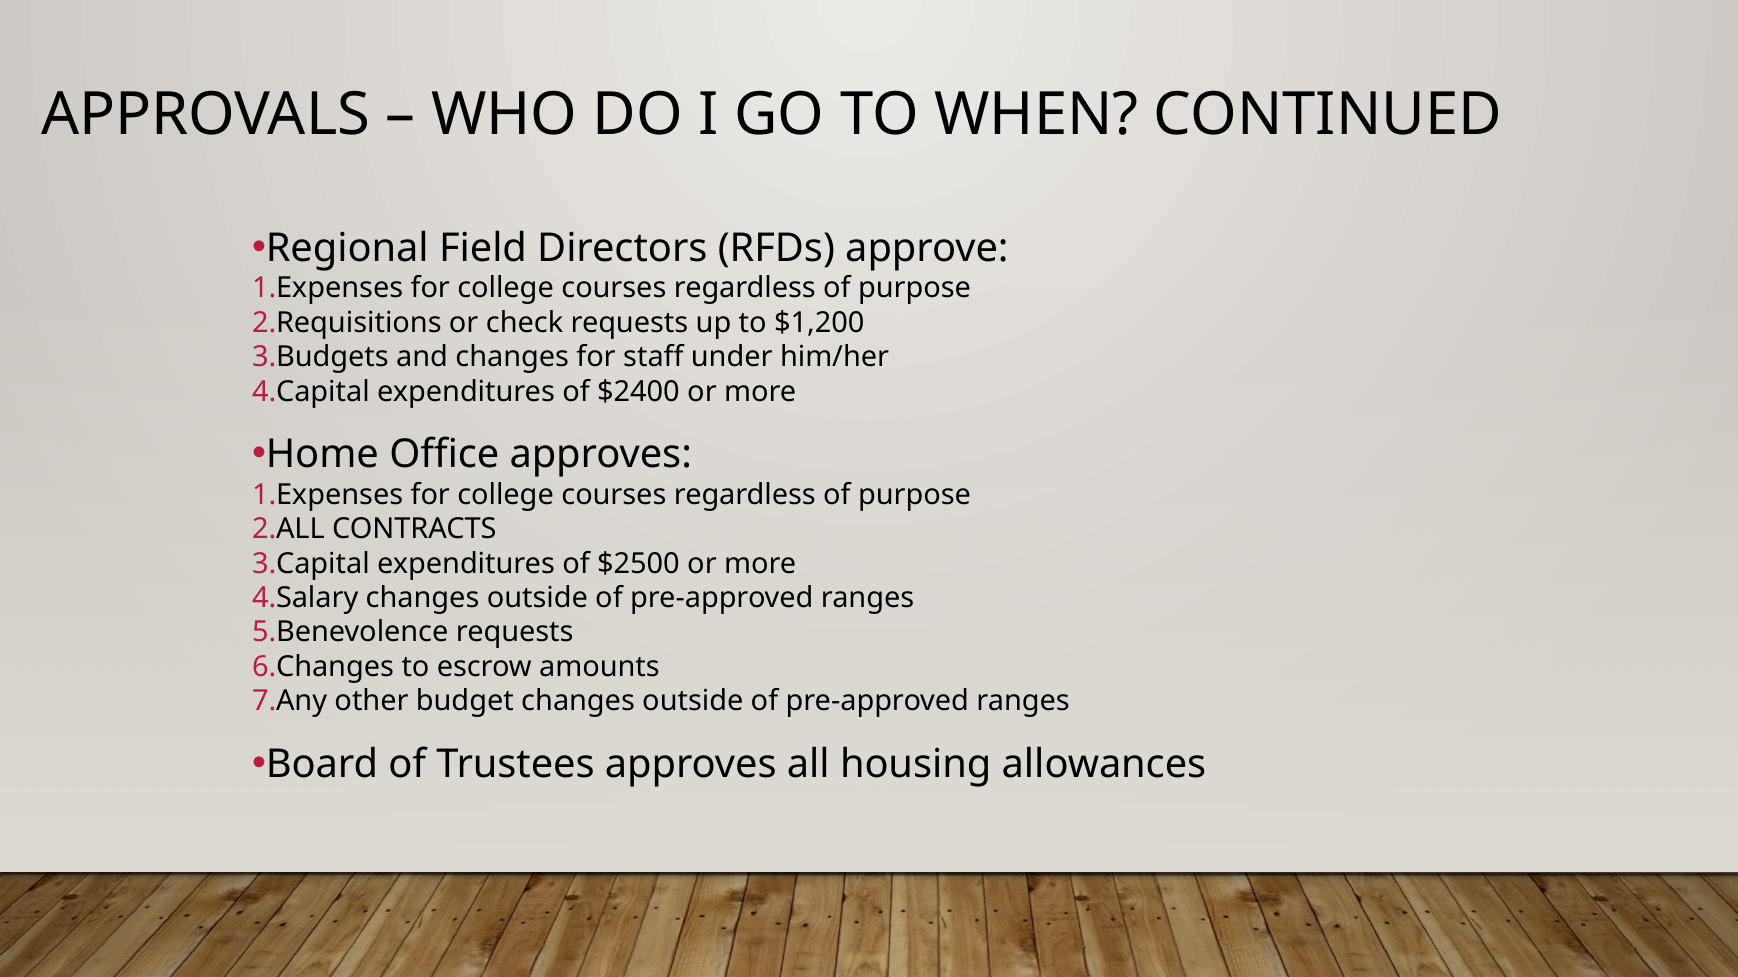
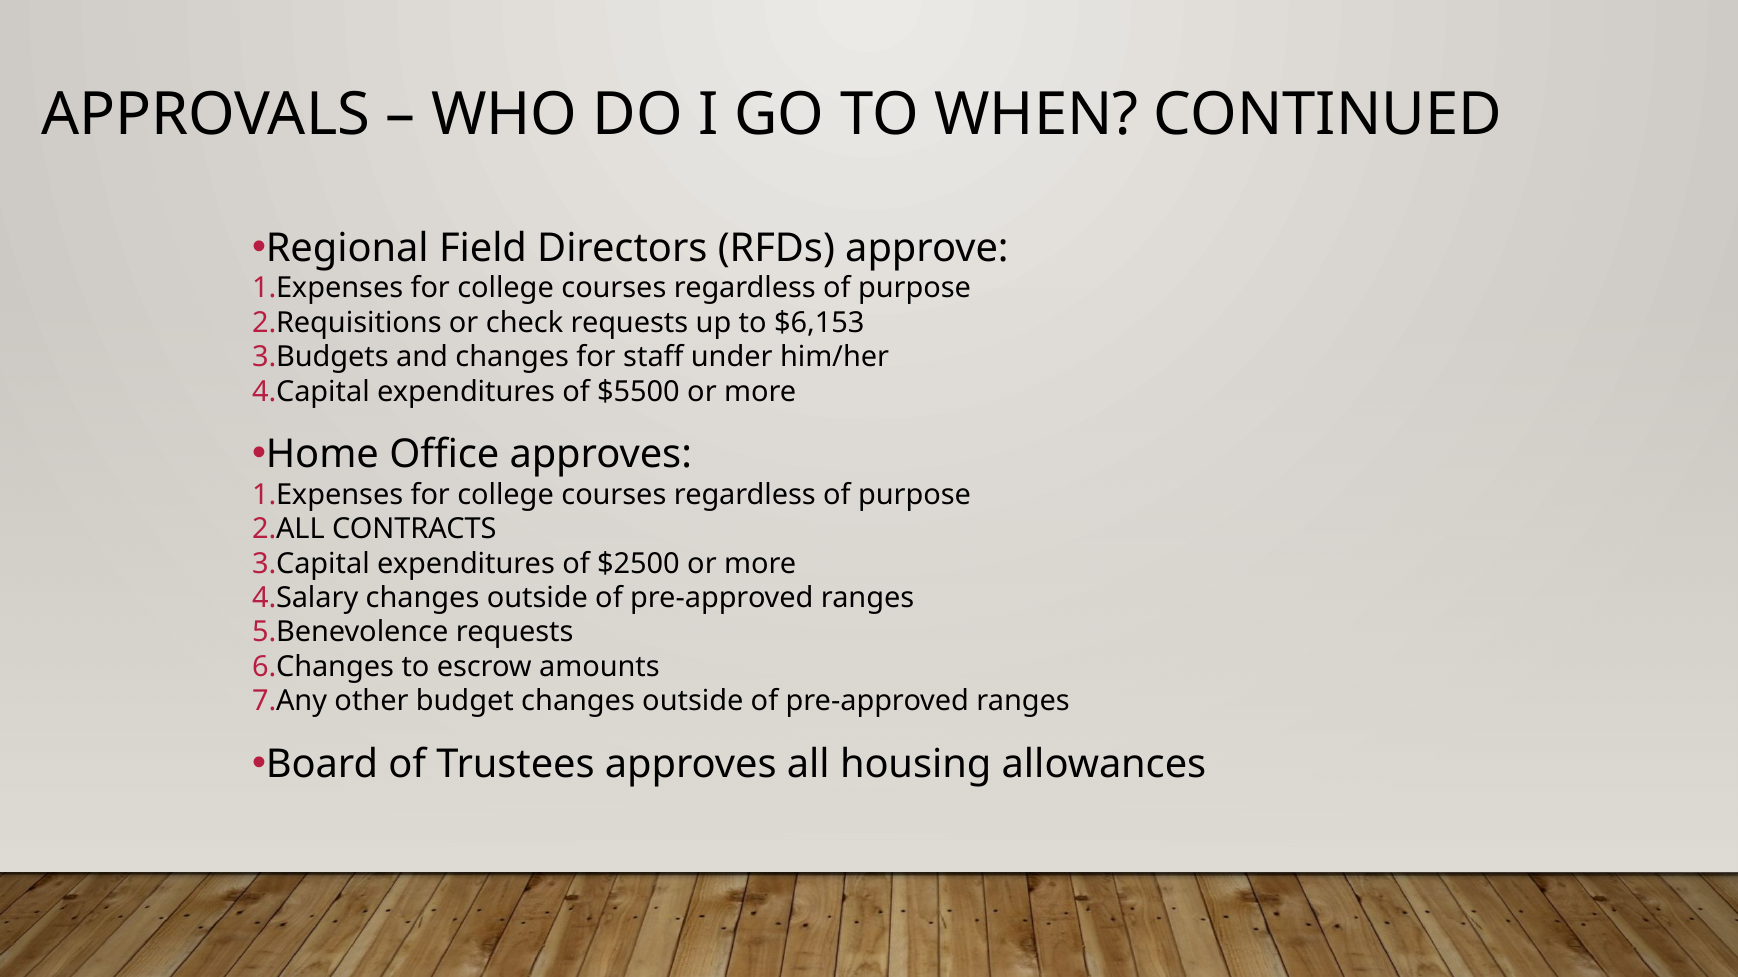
$1,200: $1,200 -> $6,153
$2400: $2400 -> $5500
